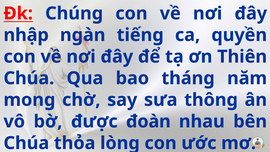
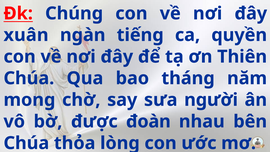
nhập: nhập -> xuân
thông: thông -> người
